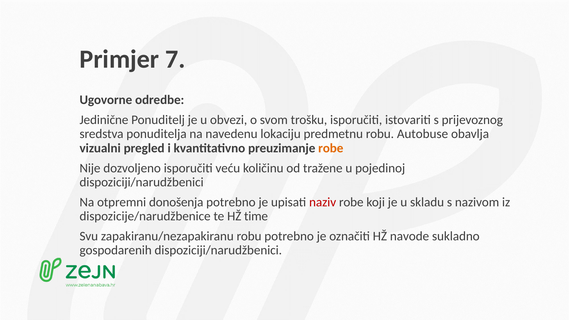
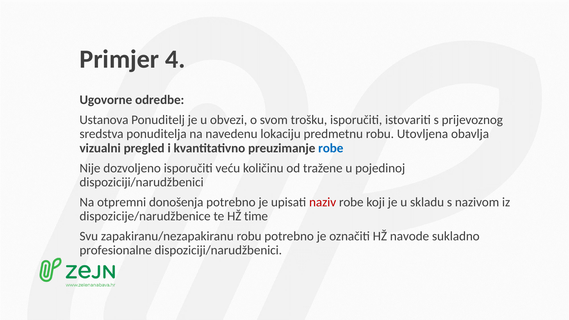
7: 7 -> 4
Jedinične: Jedinične -> Ustanova
Autobuse: Autobuse -> Utovljena
robe at (331, 148) colour: orange -> blue
gospodarenih: gospodarenih -> profesionalne
